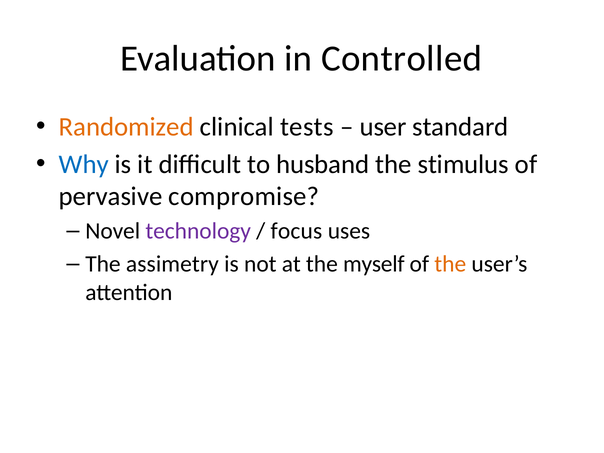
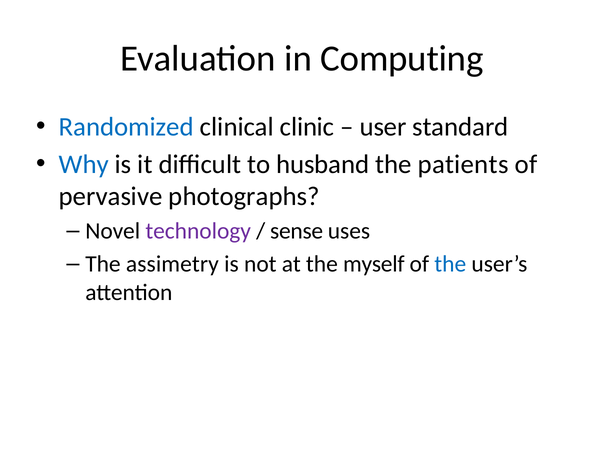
Controlled: Controlled -> Computing
Randomized colour: orange -> blue
tests: tests -> clinic
stimulus: stimulus -> patients
compromise: compromise -> photographs
focus: focus -> sense
the at (450, 264) colour: orange -> blue
